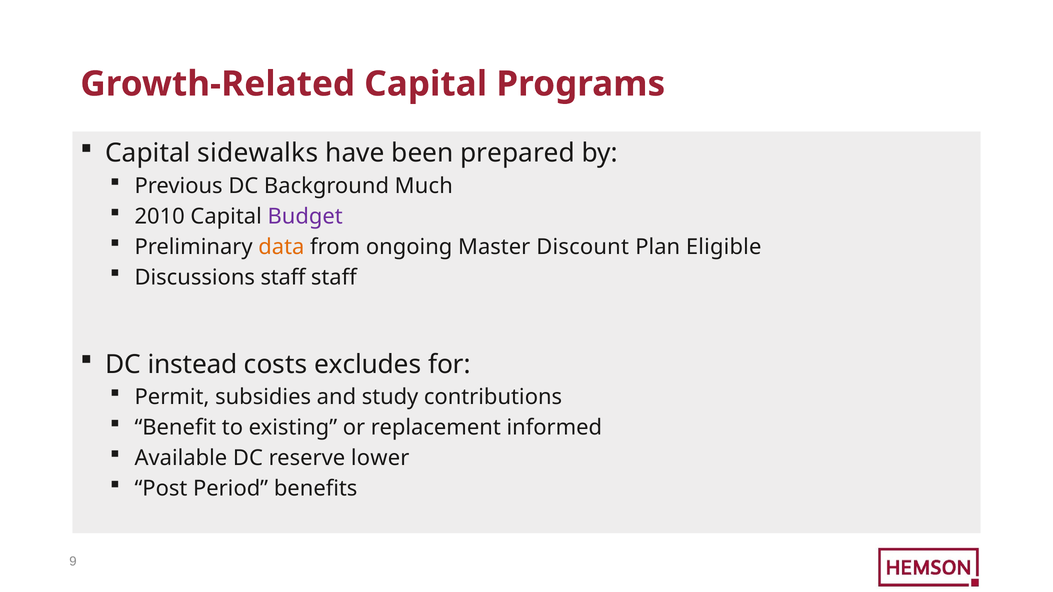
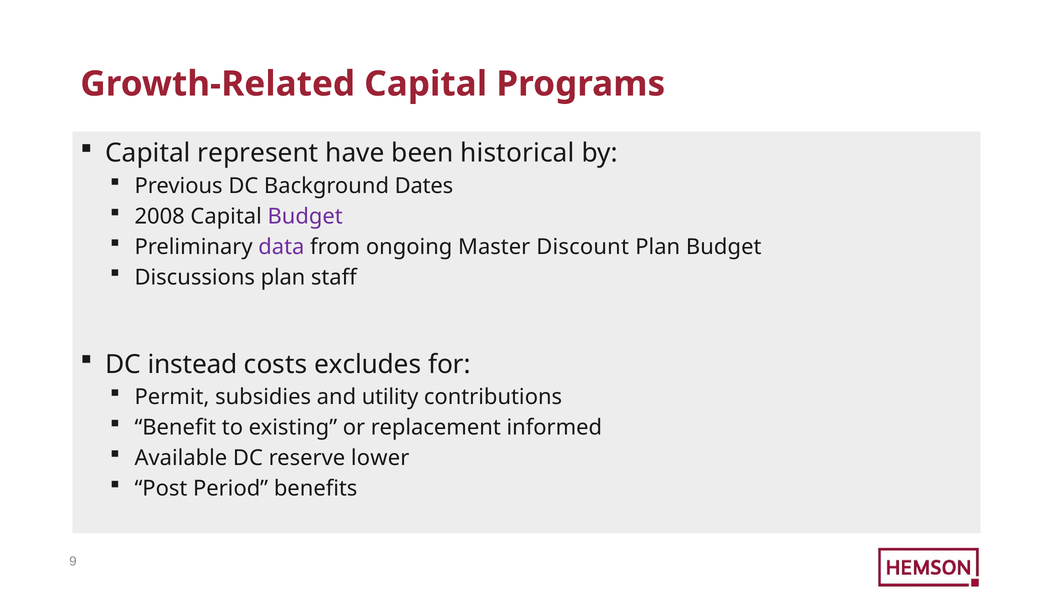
sidewalks: sidewalks -> represent
prepared: prepared -> historical
Much: Much -> Dates
2010: 2010 -> 2008
data colour: orange -> purple
Plan Eligible: Eligible -> Budget
Discussions staff: staff -> plan
study: study -> utility
